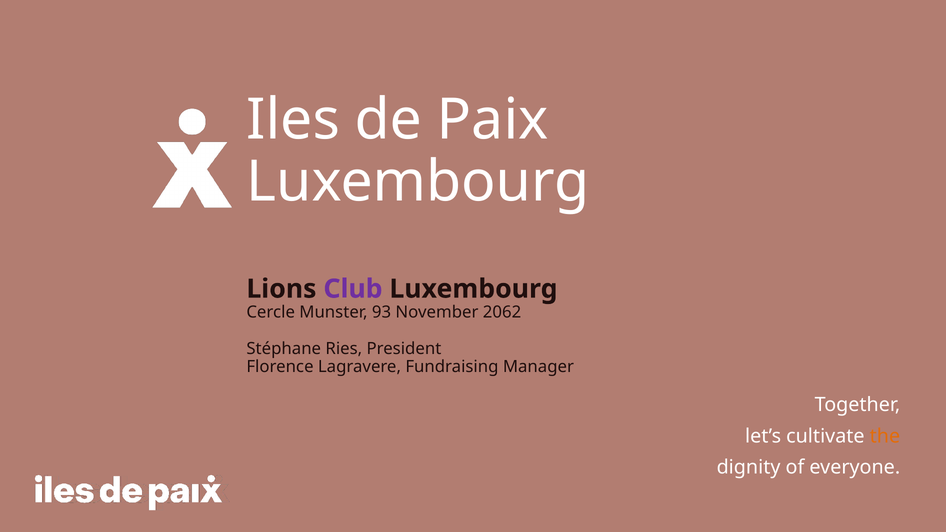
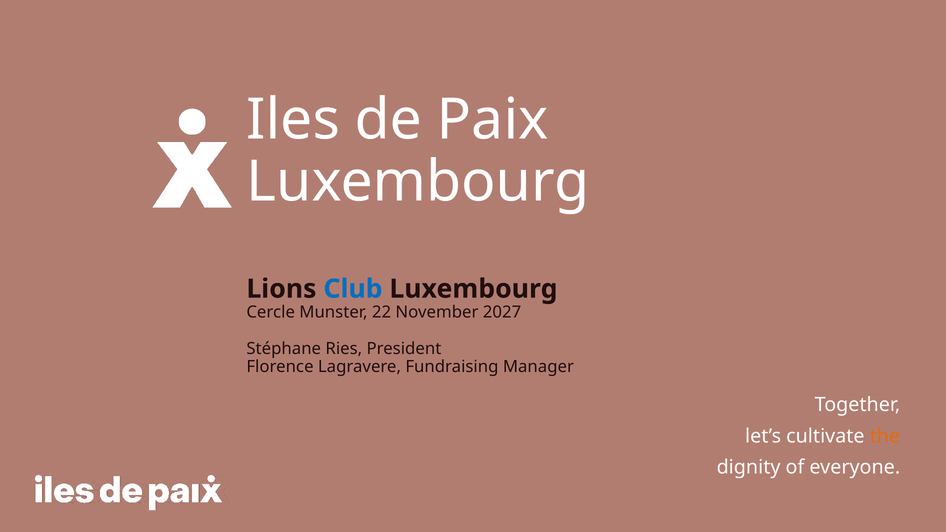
Club colour: purple -> blue
93: 93 -> 22
2062: 2062 -> 2027
